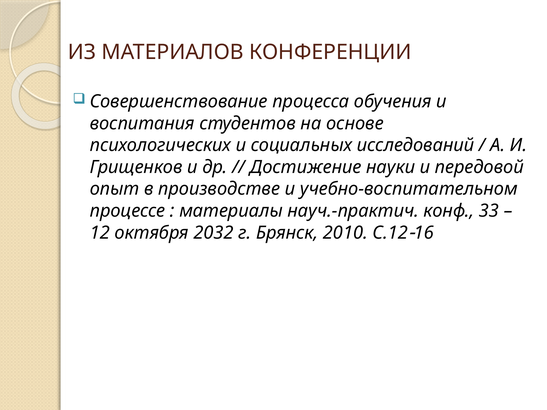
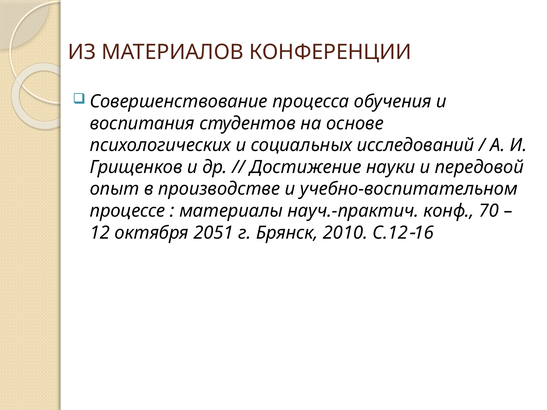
33: 33 -> 70
2032: 2032 -> 2051
